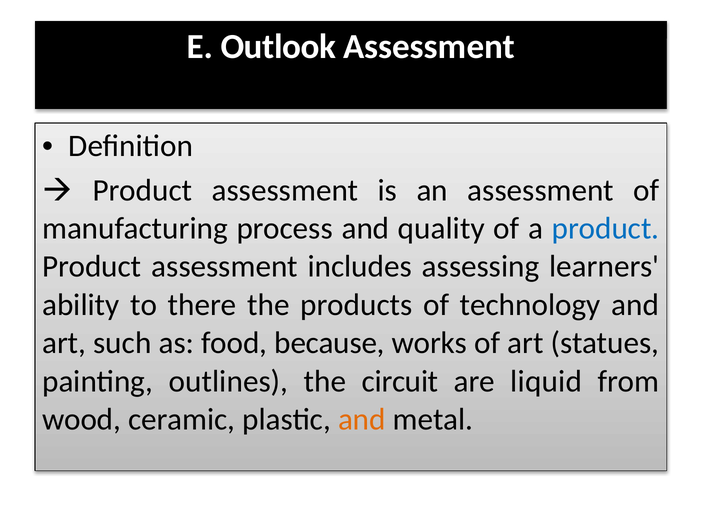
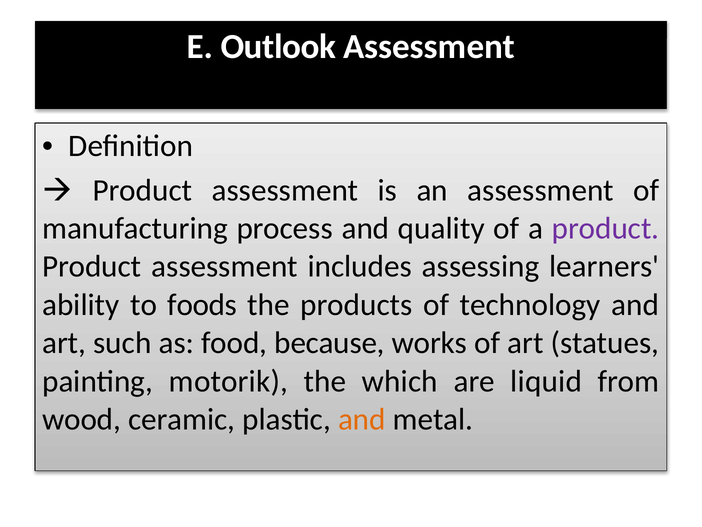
product at (605, 228) colour: blue -> purple
there: there -> foods
outlines: outlines -> motorik
circuit: circuit -> which
